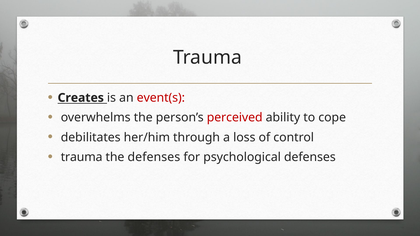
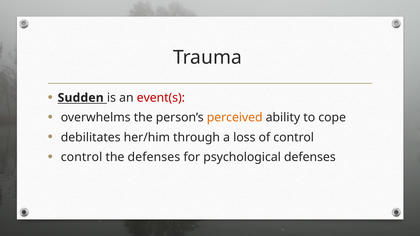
Creates: Creates -> Sudden
perceived colour: red -> orange
trauma at (82, 157): trauma -> control
